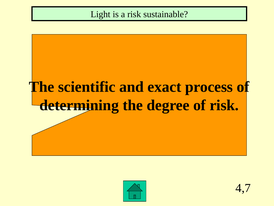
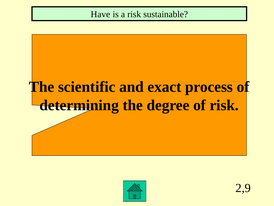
Light: Light -> Have
4,7: 4,7 -> 2,9
